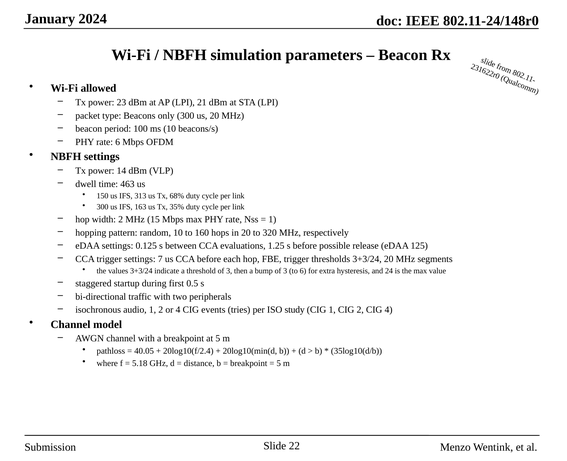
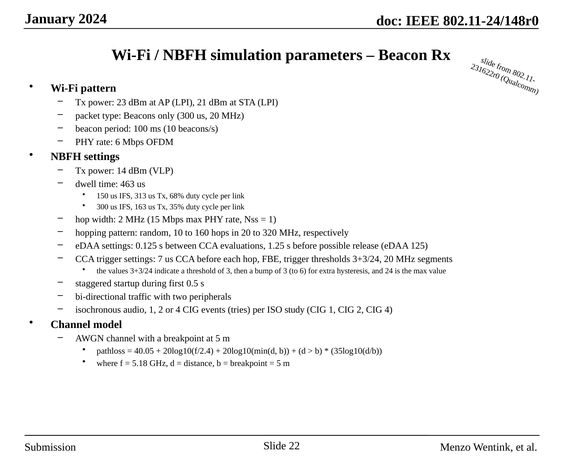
Wi-Fi allowed: allowed -> pattern
